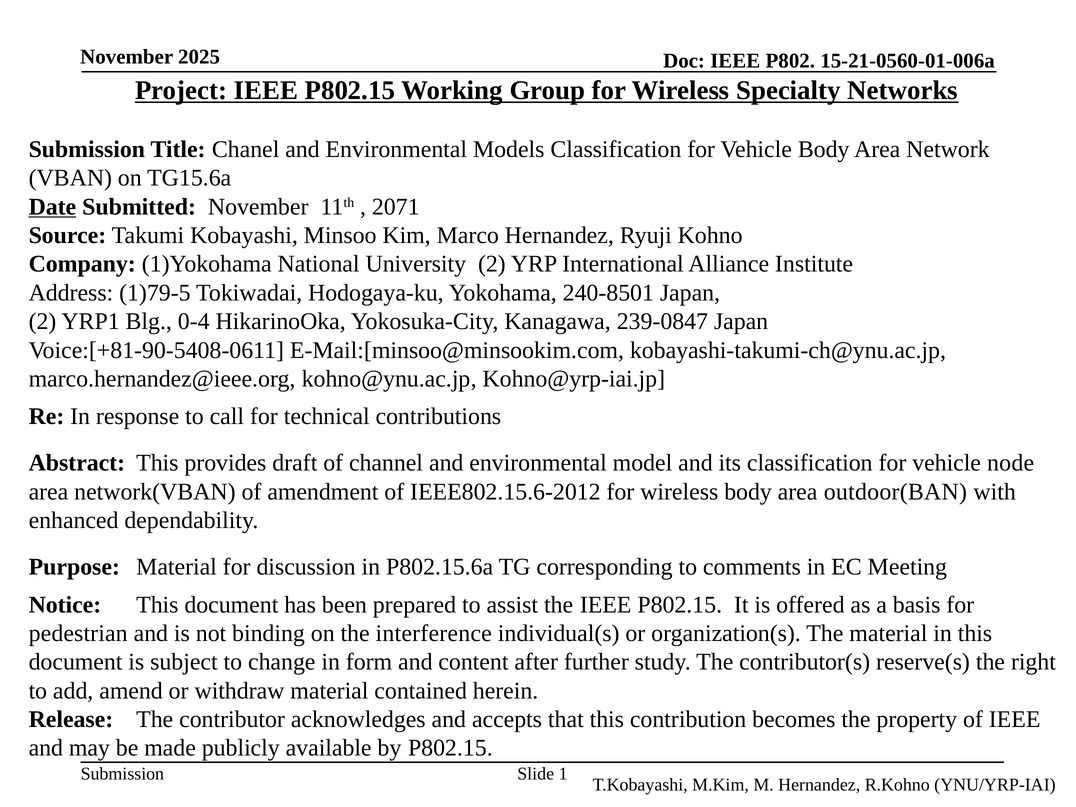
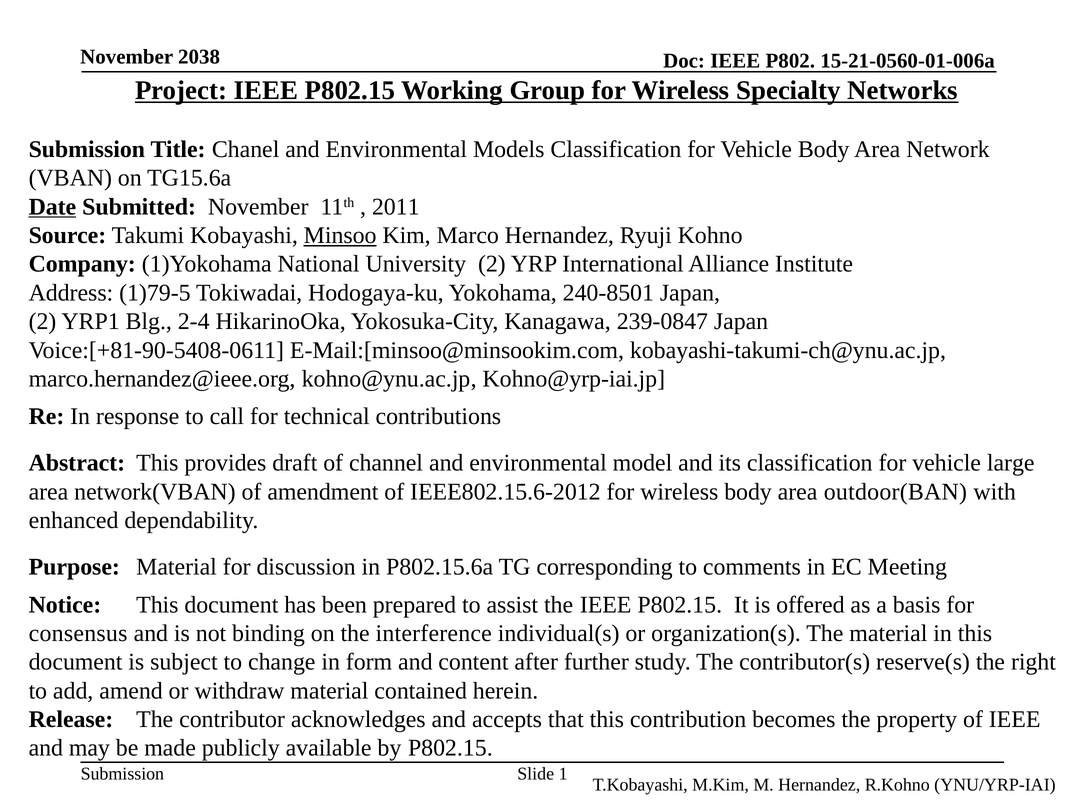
2025: 2025 -> 2038
2071: 2071 -> 2011
Minsoo underline: none -> present
0-4: 0-4 -> 2-4
node: node -> large
pedestrian: pedestrian -> consensus
